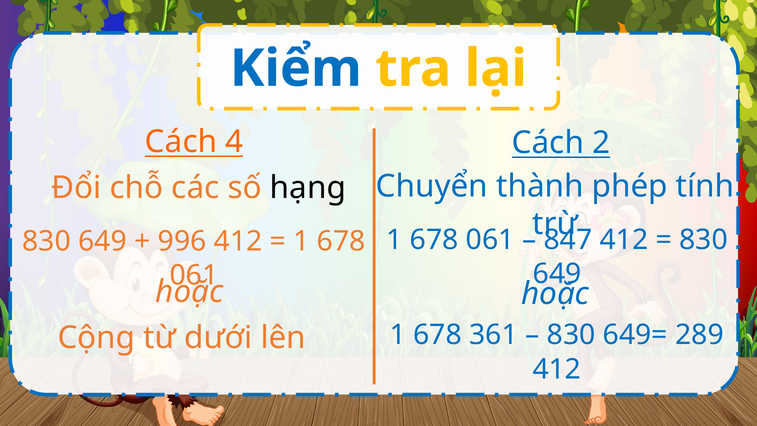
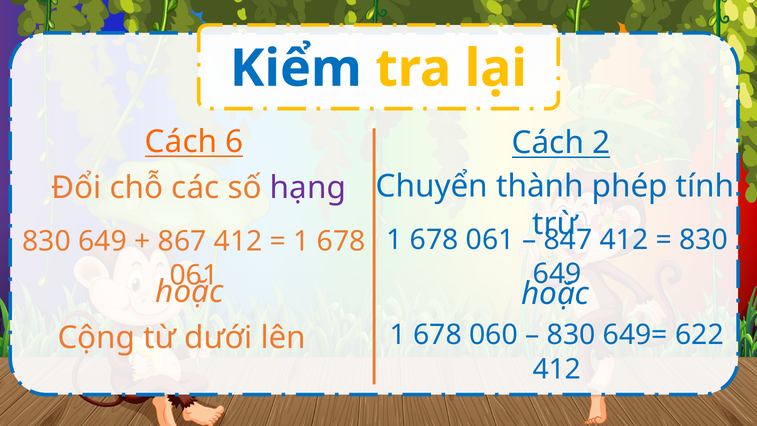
4: 4 -> 6
hạng colour: black -> purple
996: 996 -> 867
361: 361 -> 060
289: 289 -> 622
